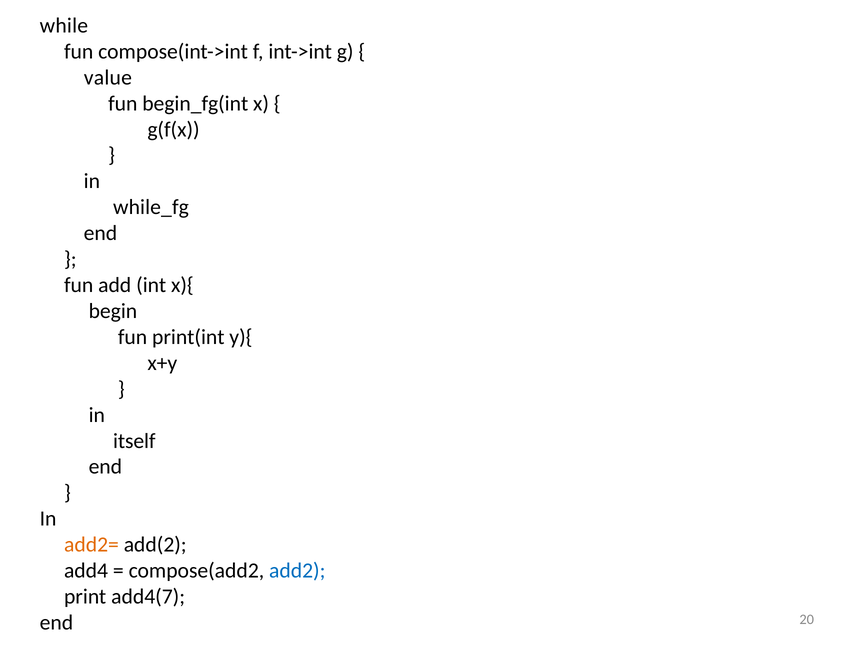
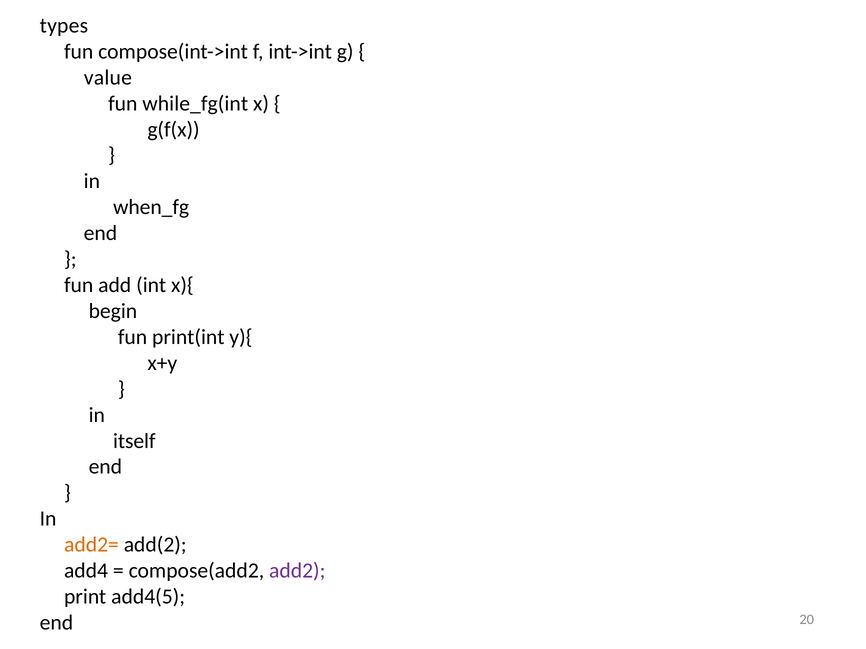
while: while -> types
begin_fg(int: begin_fg(int -> while_fg(int
while_fg: while_fg -> when_fg
add2 colour: blue -> purple
add4(7: add4(7 -> add4(5
